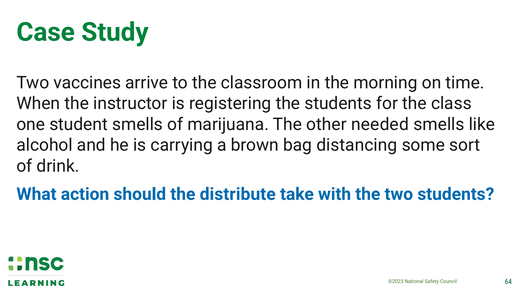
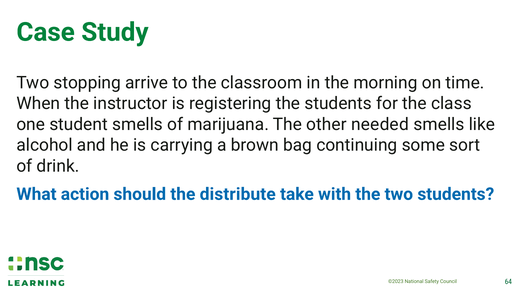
vaccines: vaccines -> stopping
distancing: distancing -> continuing
